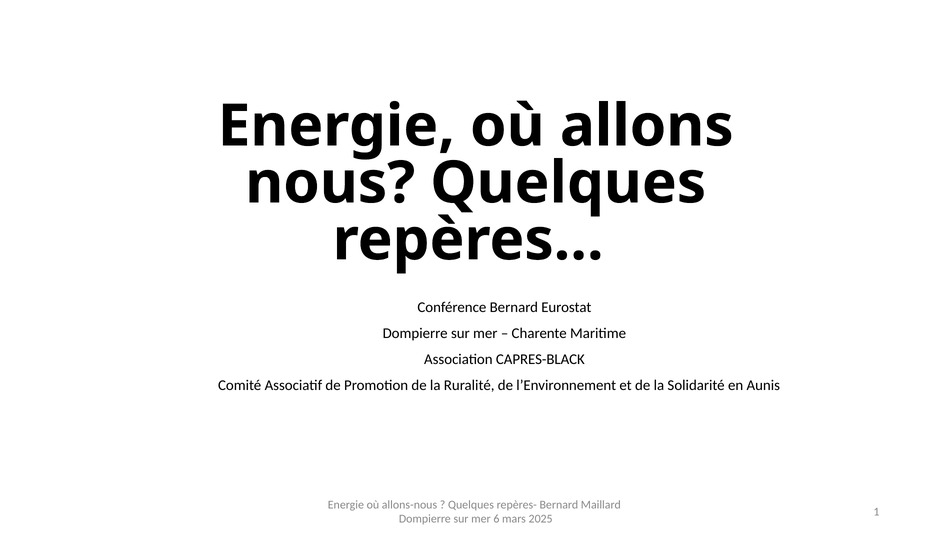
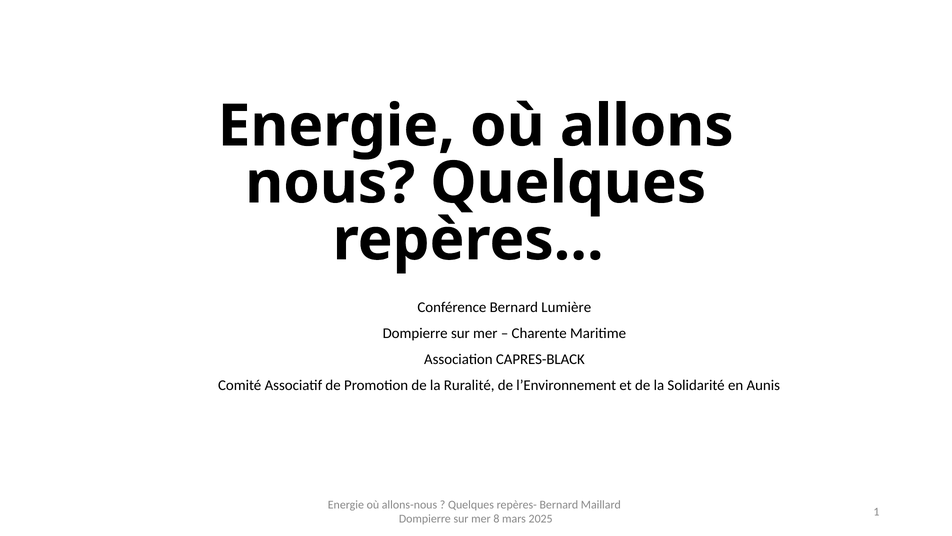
Eurostat: Eurostat -> Lumière
6: 6 -> 8
